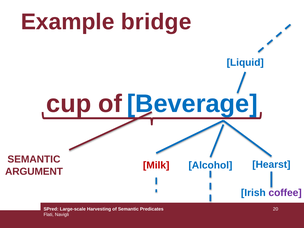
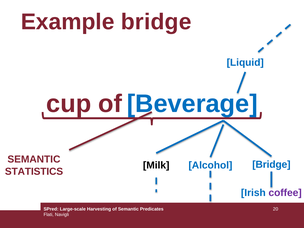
Milk colour: red -> black
Alcohol Hearst: Hearst -> Bridge
ARGUMENT: ARGUMENT -> STATISTICS
